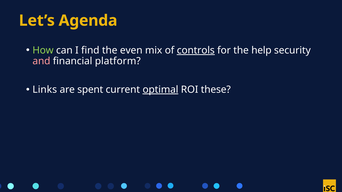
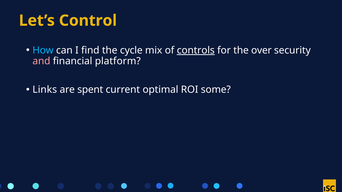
Agenda: Agenda -> Control
How colour: light green -> light blue
even: even -> cycle
help: help -> over
optimal underline: present -> none
these: these -> some
